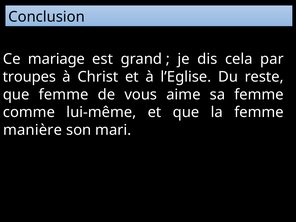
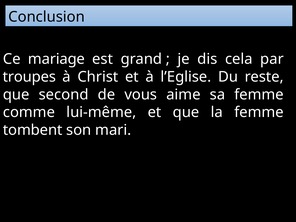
que femme: femme -> second
manière: manière -> tombent
